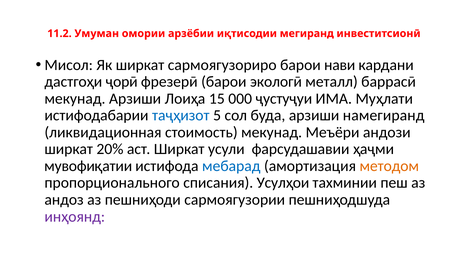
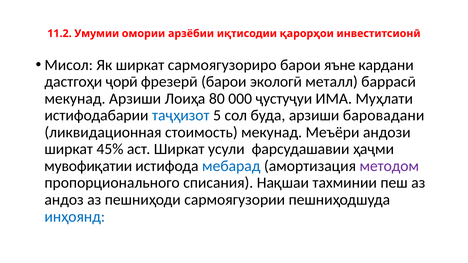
Умуман: Умуман -> Умумии
мегиранд: мегиранд -> қарорҳои
нави: нави -> яъне
15: 15 -> 80
намегиранд: намегиранд -> баровадани
20%: 20% -> 45%
методом colour: orange -> purple
Усулҳои: Усулҳои -> Нақшаи
инҳоянд colour: purple -> blue
